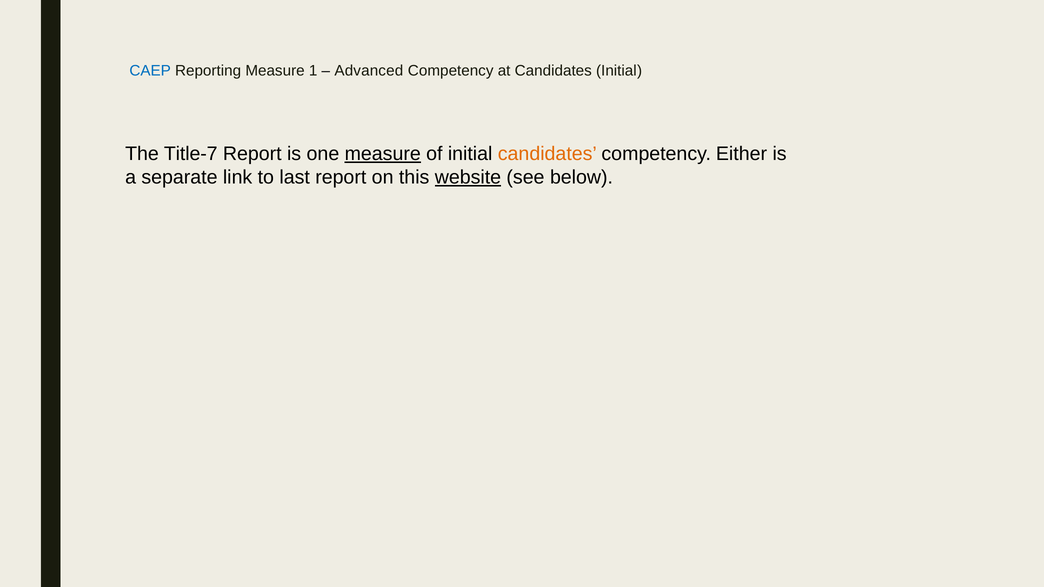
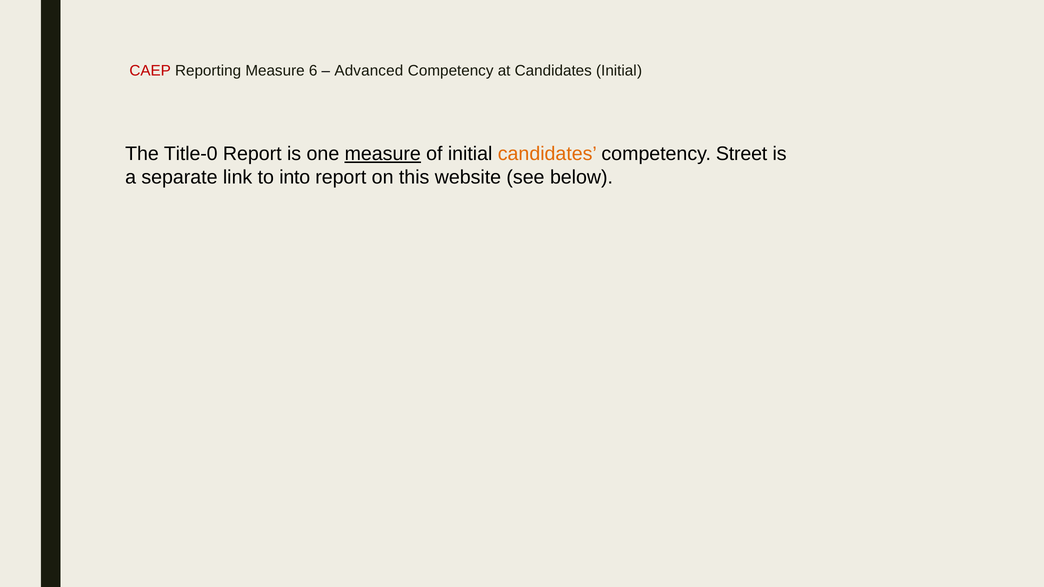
CAEP colour: blue -> red
1: 1 -> 6
Title-7: Title-7 -> Title-0
Either: Either -> Street
last: last -> into
website underline: present -> none
